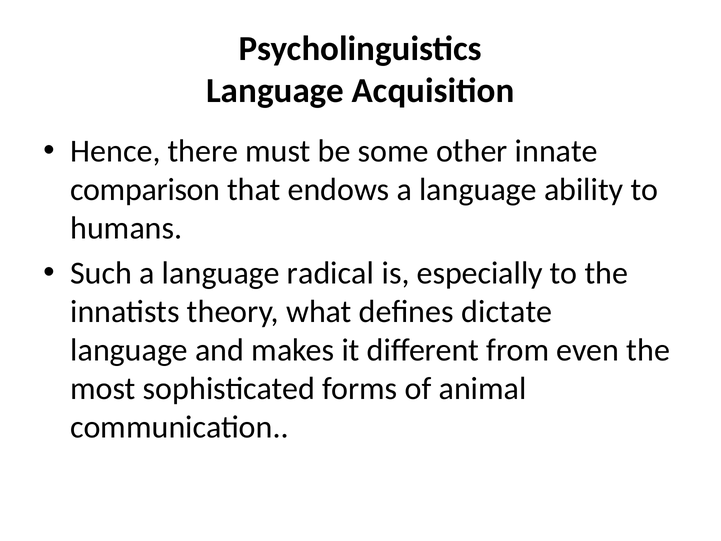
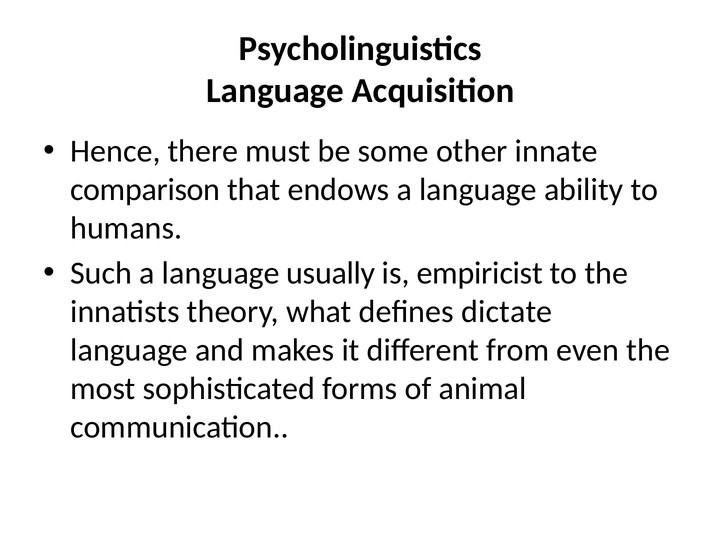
radical: radical -> usually
especially: especially -> empiricist
